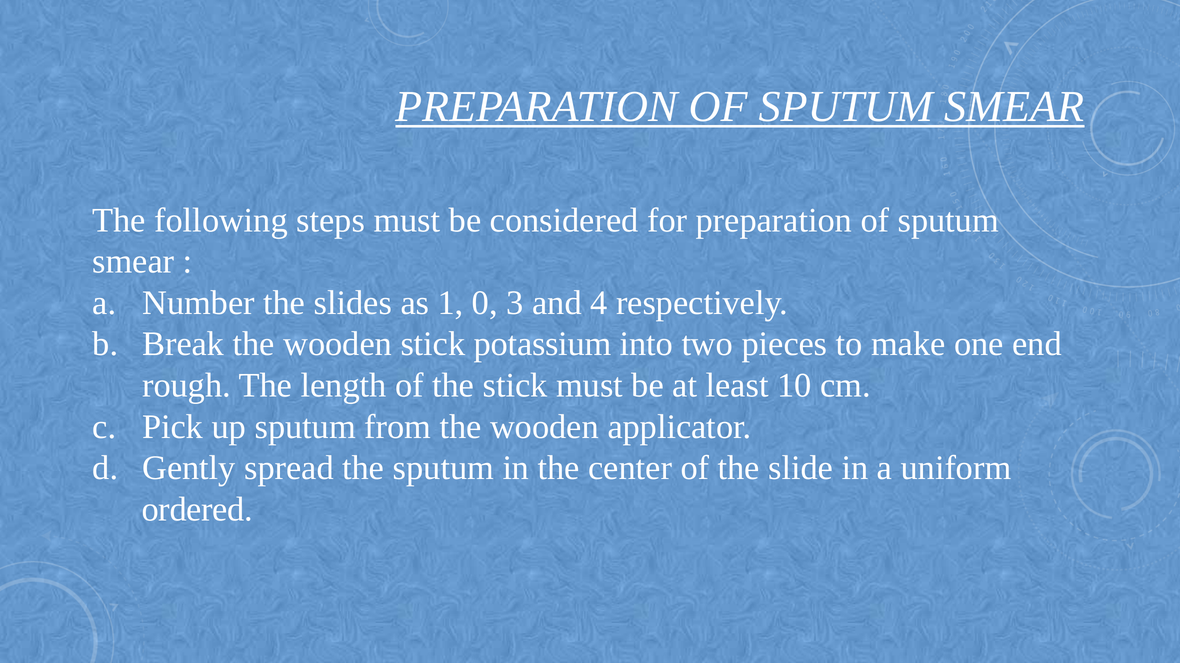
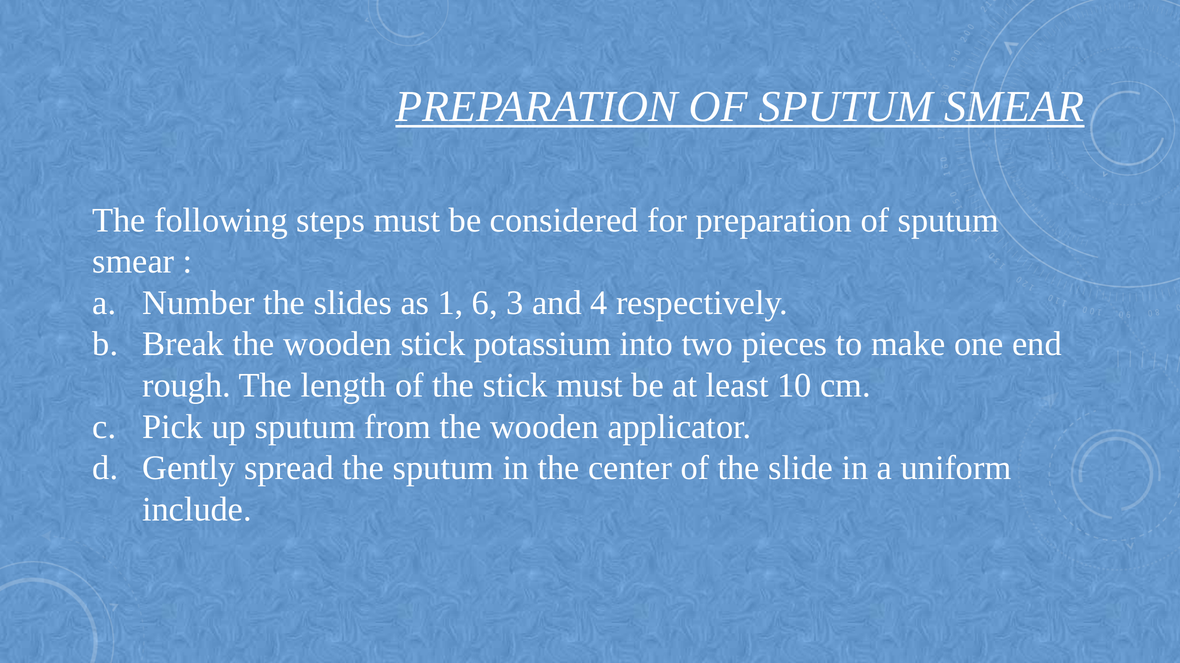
0: 0 -> 6
ordered: ordered -> include
